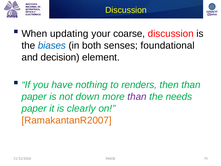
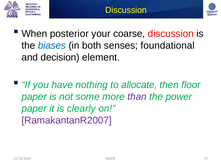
updating: updating -> posterior
renders: renders -> allocate
then than: than -> floor
down: down -> some
needs: needs -> power
RamakantanR2007 colour: orange -> purple
